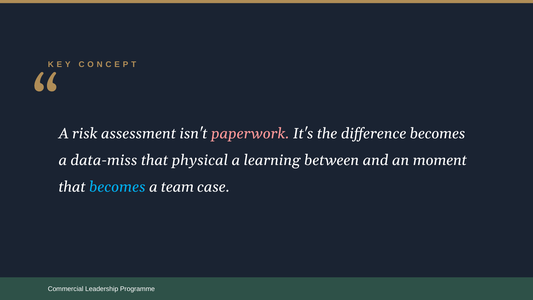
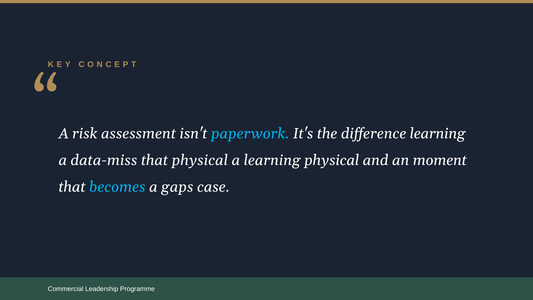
paperwork colour: pink -> light blue
difference becomes: becomes -> learning
learning between: between -> physical
team: team -> gaps
